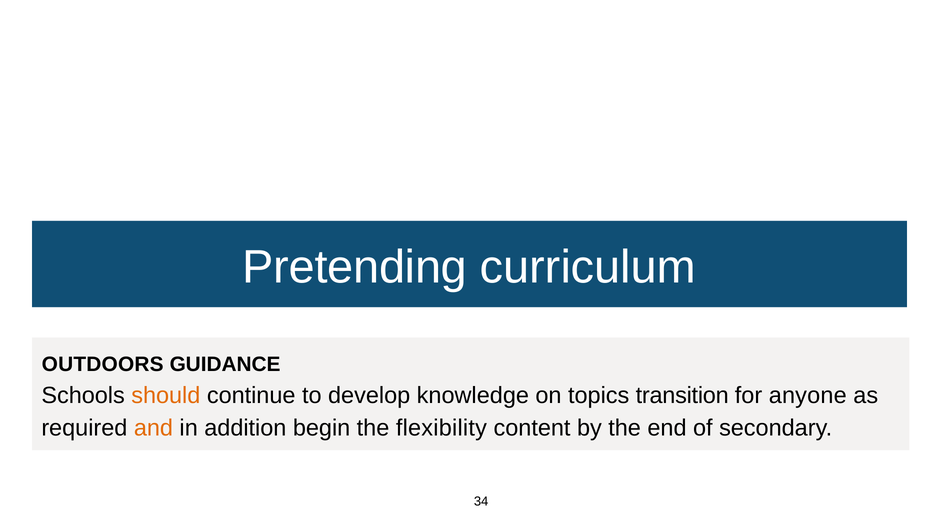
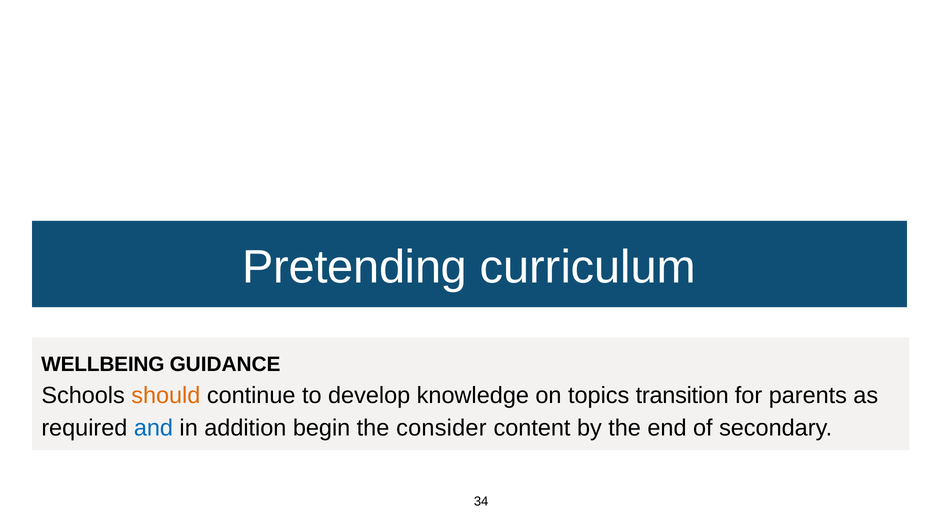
OUTDOORS: OUTDOORS -> WELLBEING
anyone: anyone -> parents
and colour: orange -> blue
flexibility: flexibility -> consider
